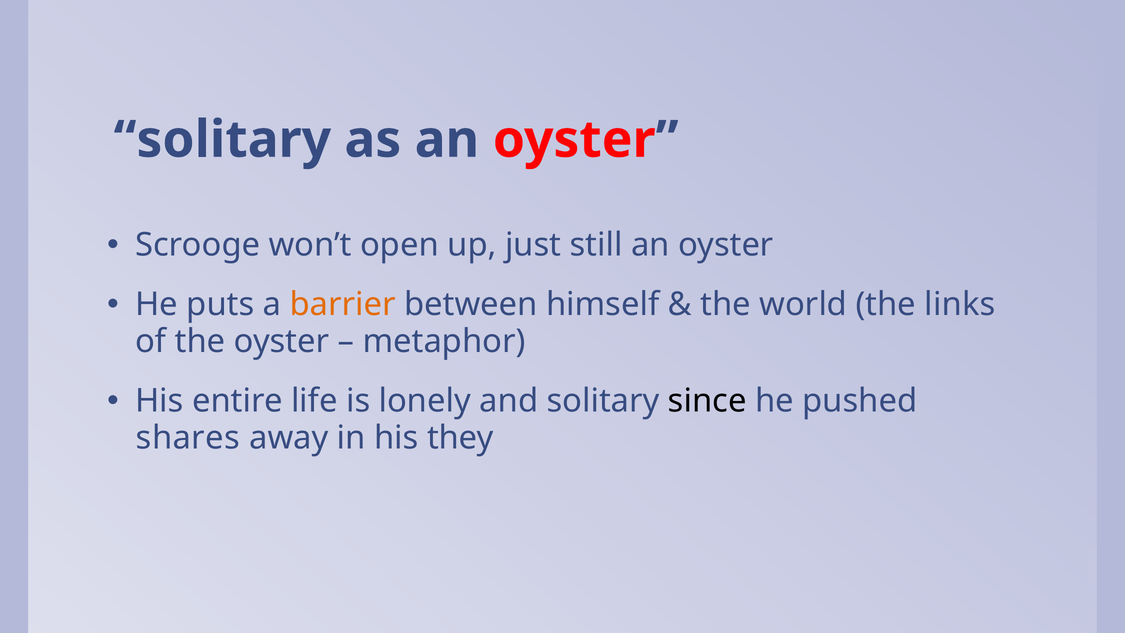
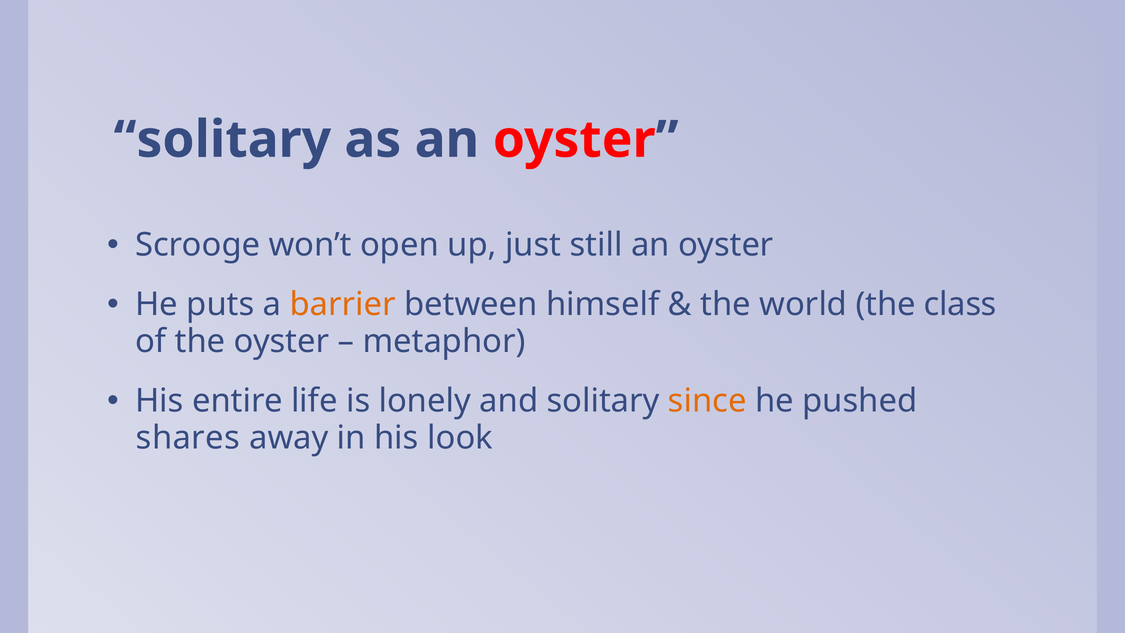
links: links -> class
since colour: black -> orange
they: they -> look
